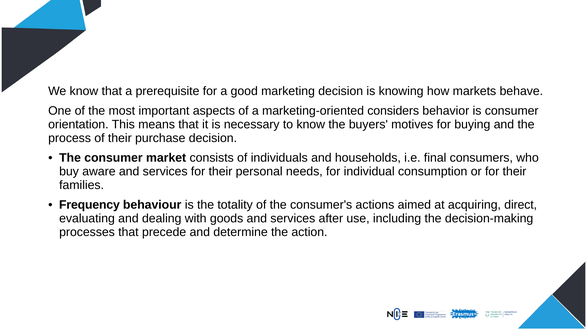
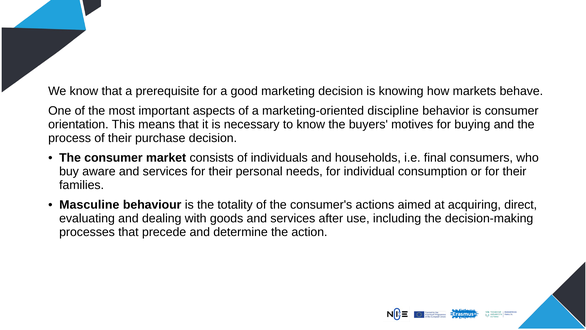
considers: considers -> discipline
Frequency: Frequency -> Masculine
